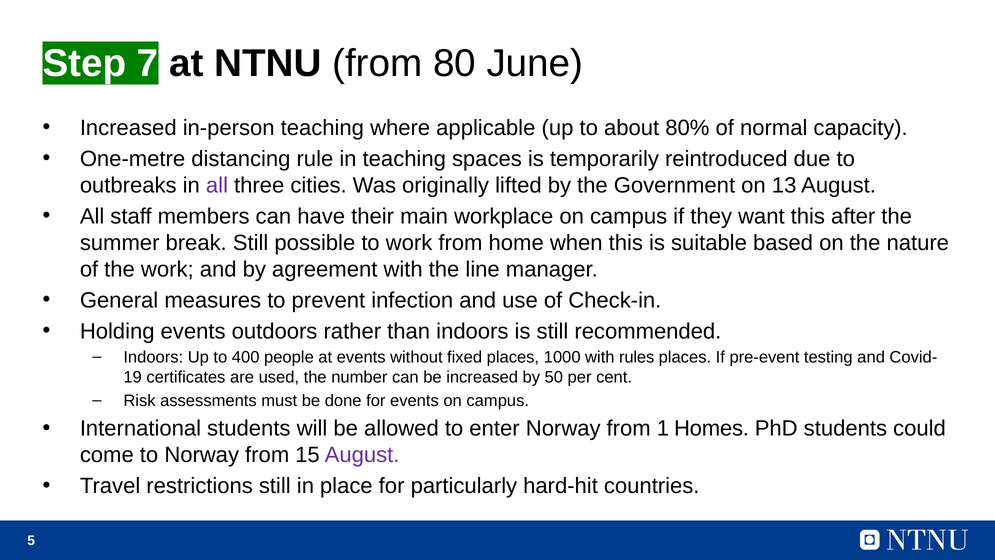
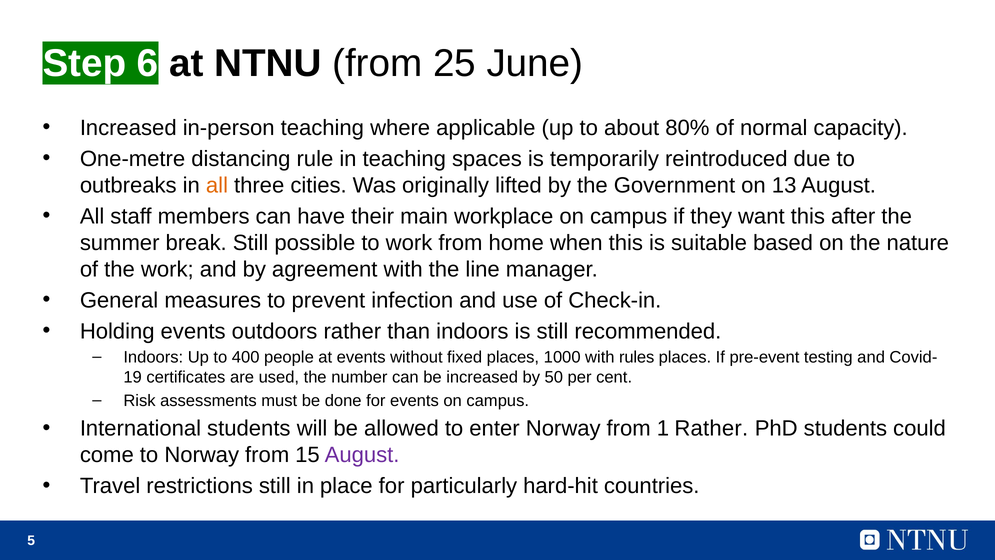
7: 7 -> 6
80: 80 -> 25
all at (217, 185) colour: purple -> orange
1 Homes: Homes -> Rather
